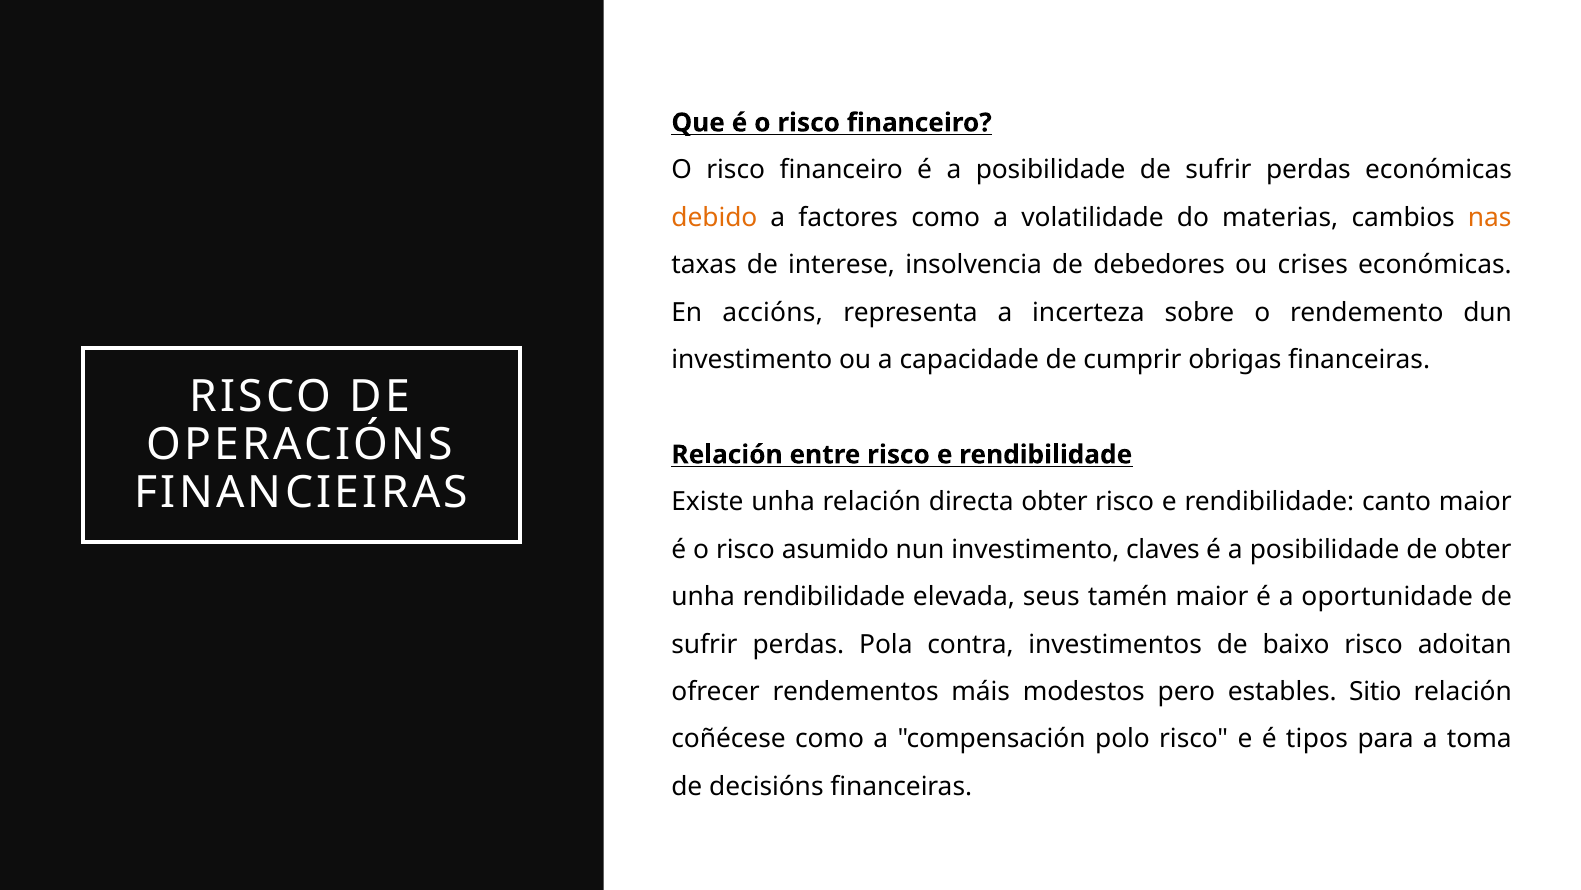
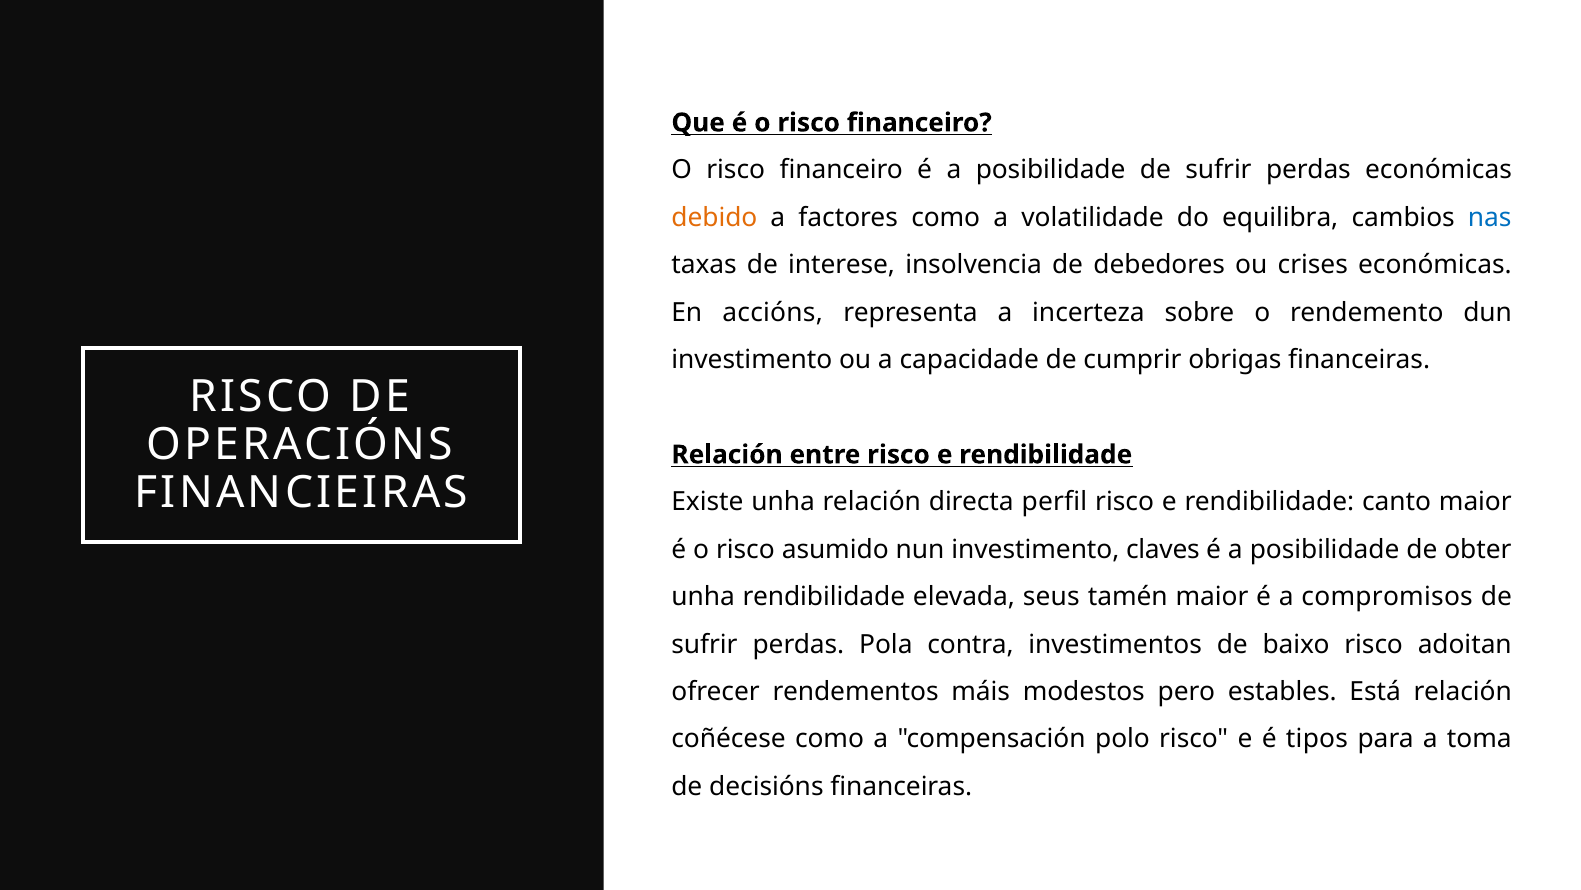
materias: materias -> equilibra
nas colour: orange -> blue
directa obter: obter -> perfil
oportunidade: oportunidade -> compromisos
Sitio: Sitio -> Está
